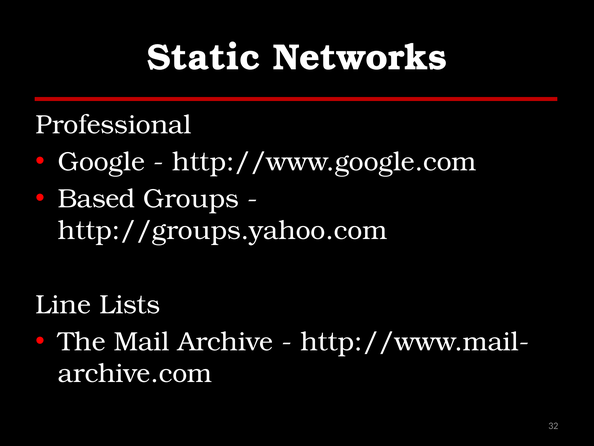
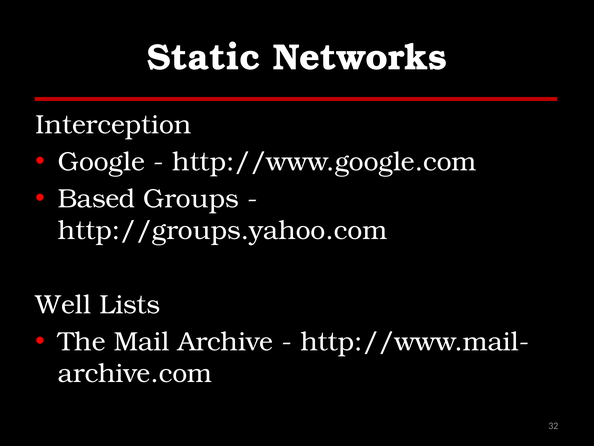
Professional: Professional -> Interception
Line: Line -> Well
